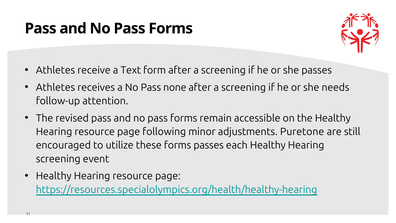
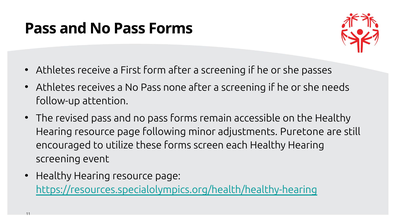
Text: Text -> First
forms passes: passes -> screen
